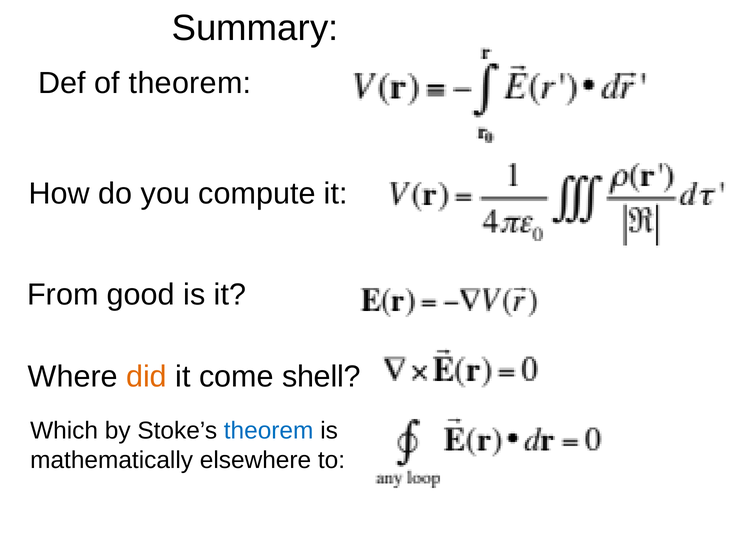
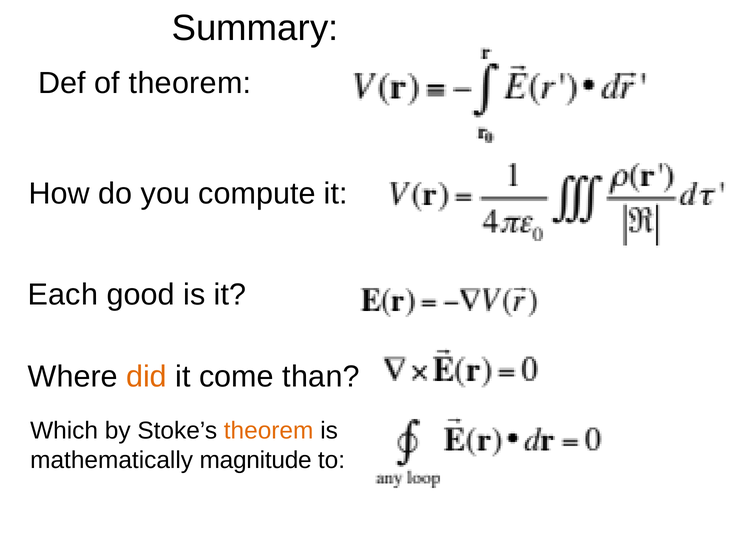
From: From -> Each
shell: shell -> than
theorem at (269, 431) colour: blue -> orange
elsewhere: elsewhere -> magnitude
